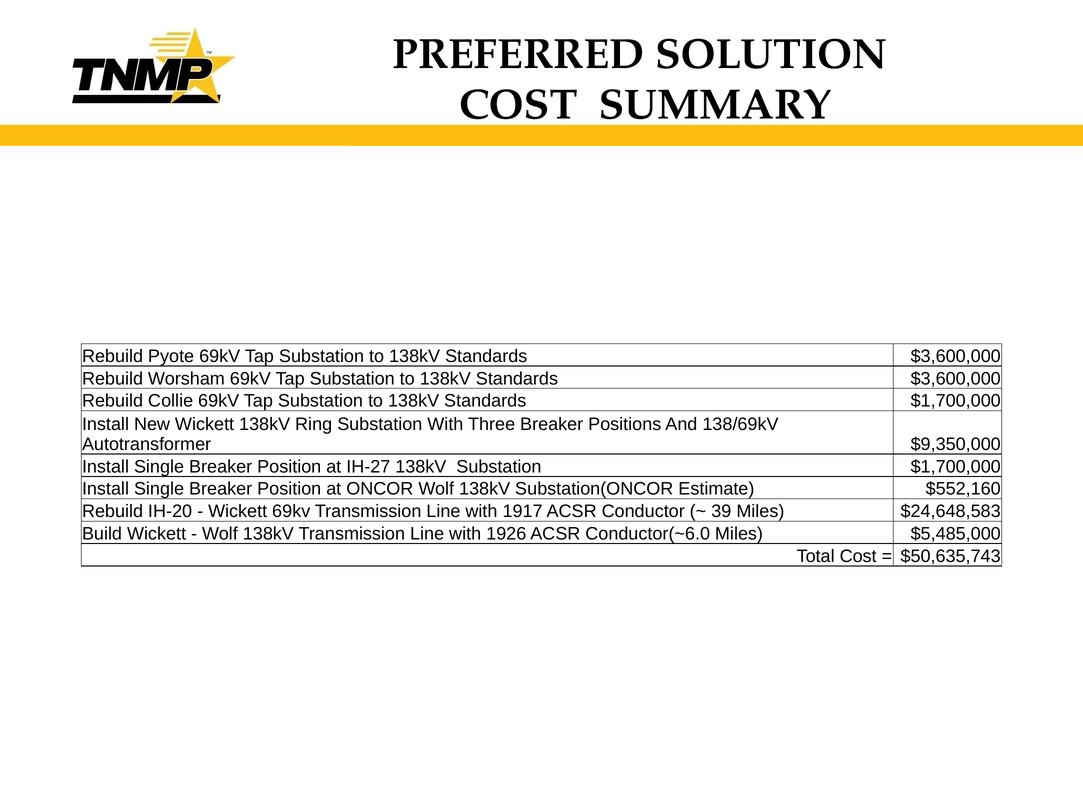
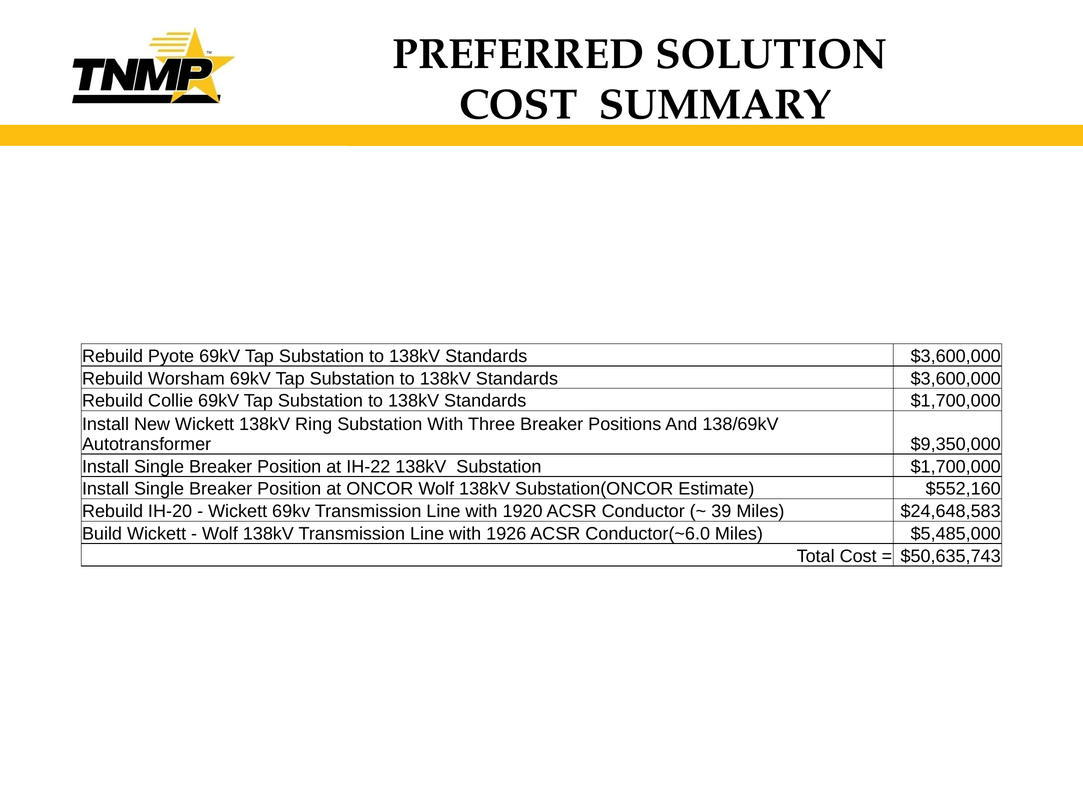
IH-27: IH-27 -> IH-22
1917: 1917 -> 1920
